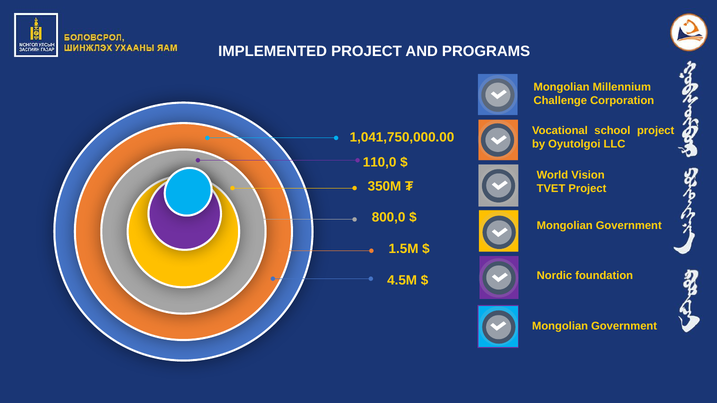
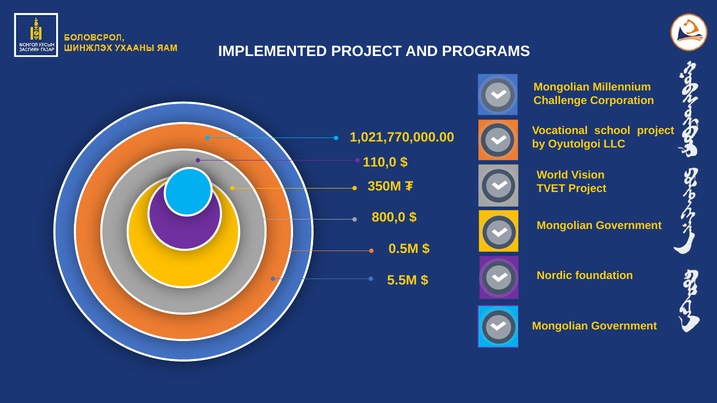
1,041,750,000.00: 1,041,750,000.00 -> 1,021,770,000.00
1.5M: 1.5M -> 0.5M
4.5M: 4.5M -> 5.5M
